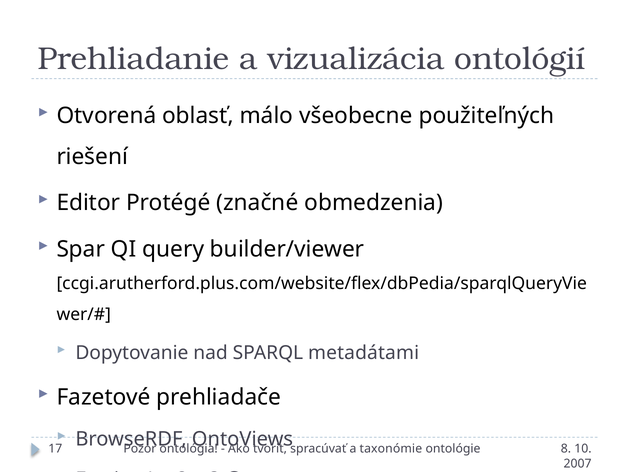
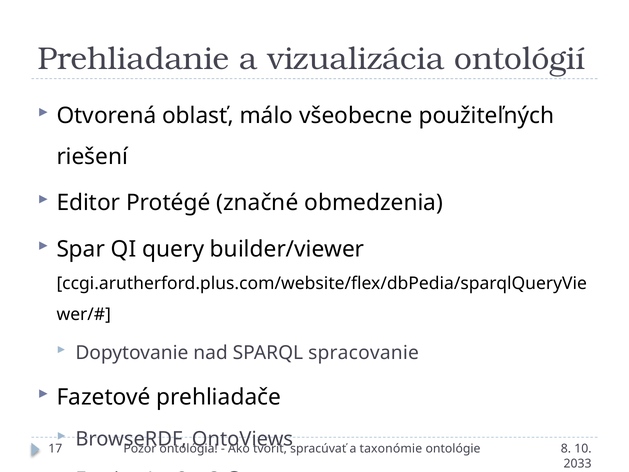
metadátami: metadátami -> spracovanie
2007: 2007 -> 2033
